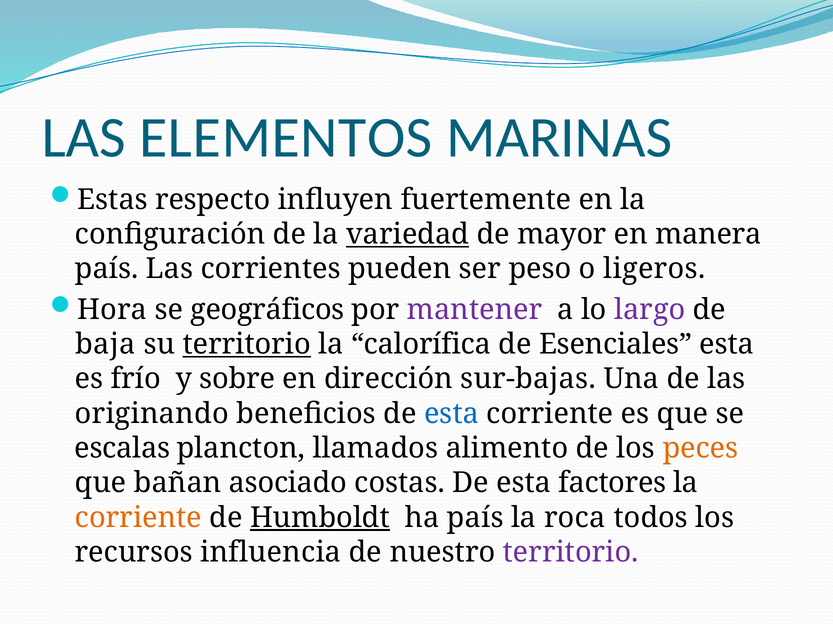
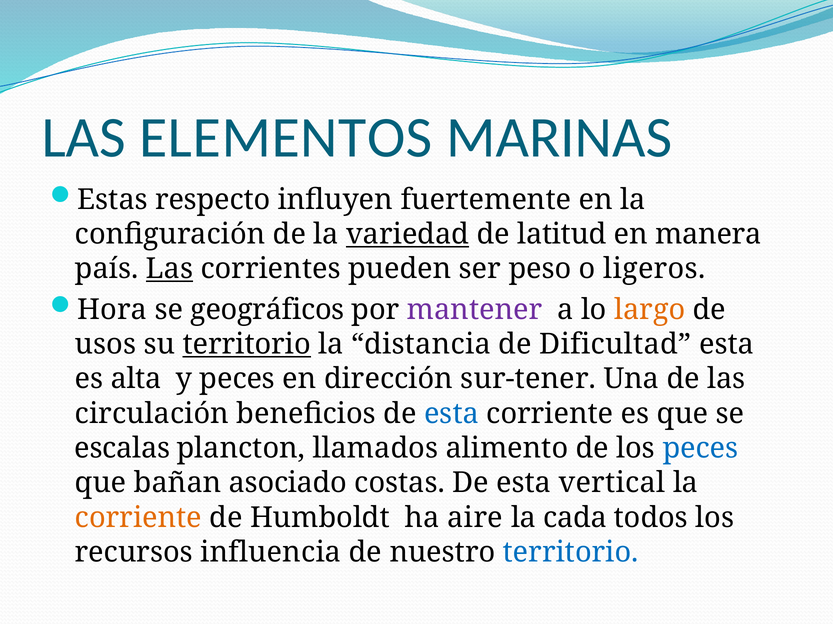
mayor: mayor -> latitud
Las at (169, 269) underline: none -> present
largo colour: purple -> orange
baja: baja -> usos
calorífica: calorífica -> distancia
Esenciales: Esenciales -> Dificultad
frío: frío -> alta
y sobre: sobre -> peces
sur-bajas: sur-bajas -> sur-tener
originando: originando -> circulación
peces at (701, 449) colour: orange -> blue
factores: factores -> vertical
Humboldt underline: present -> none
ha país: país -> aire
roca: roca -> cada
territorio at (571, 553) colour: purple -> blue
